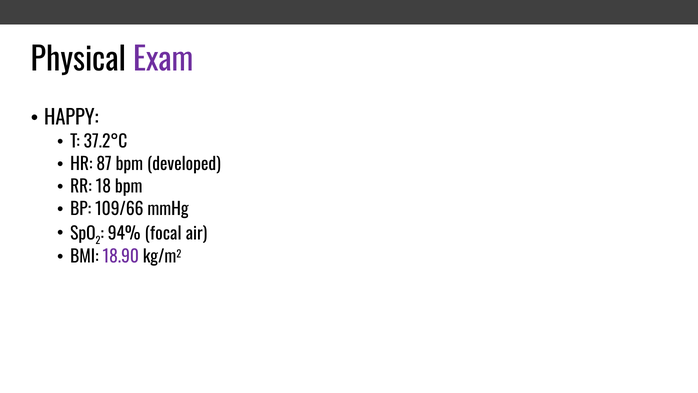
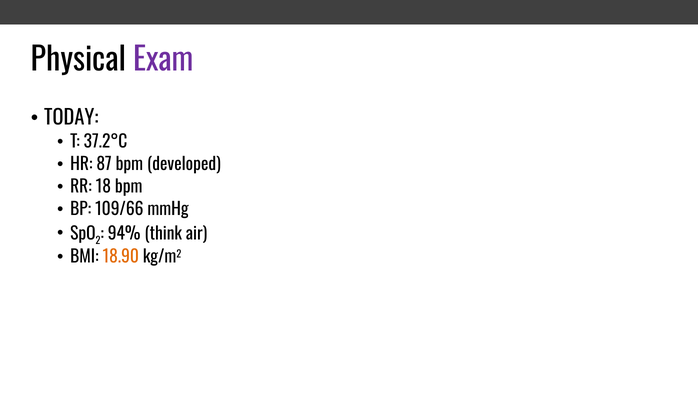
HAPPY: HAPPY -> TODAY
focal: focal -> think
18.90 colour: purple -> orange
